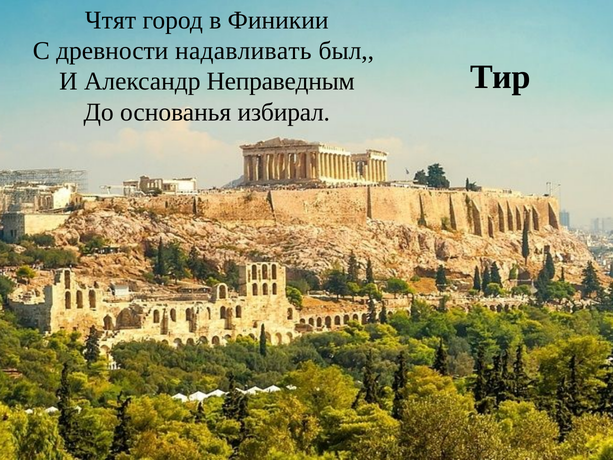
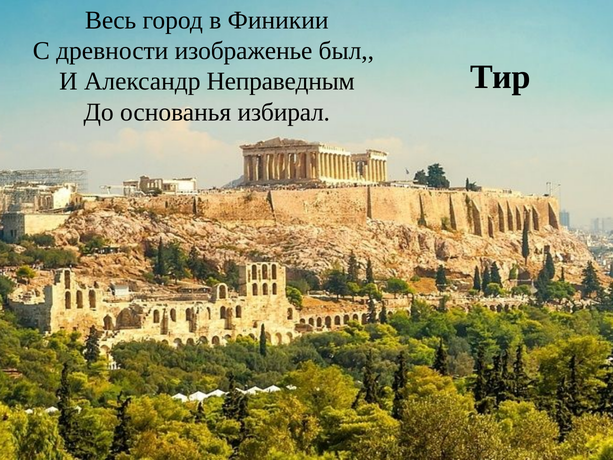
Чтят: Чтят -> Весь
надавливать: надавливать -> изображенье
